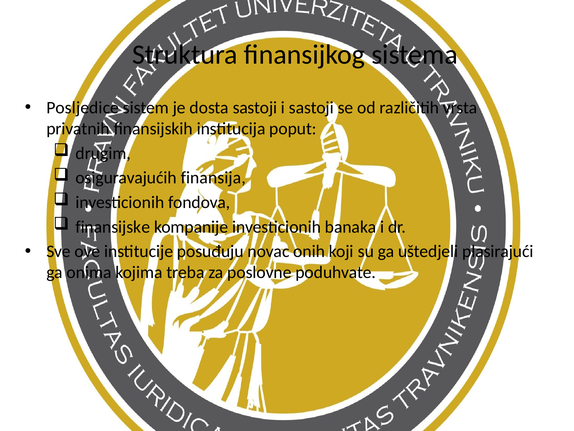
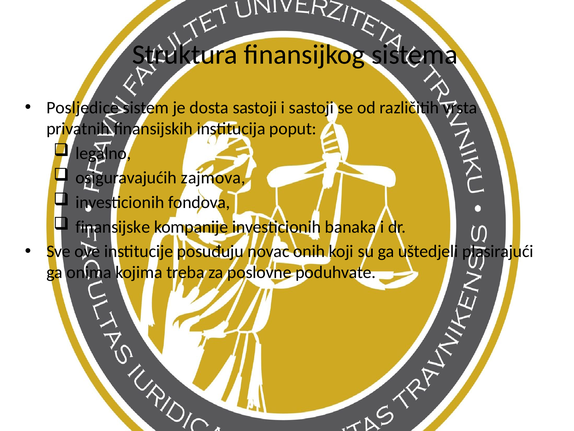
drugim: drugim -> legalno
finansija: finansija -> zajmova
